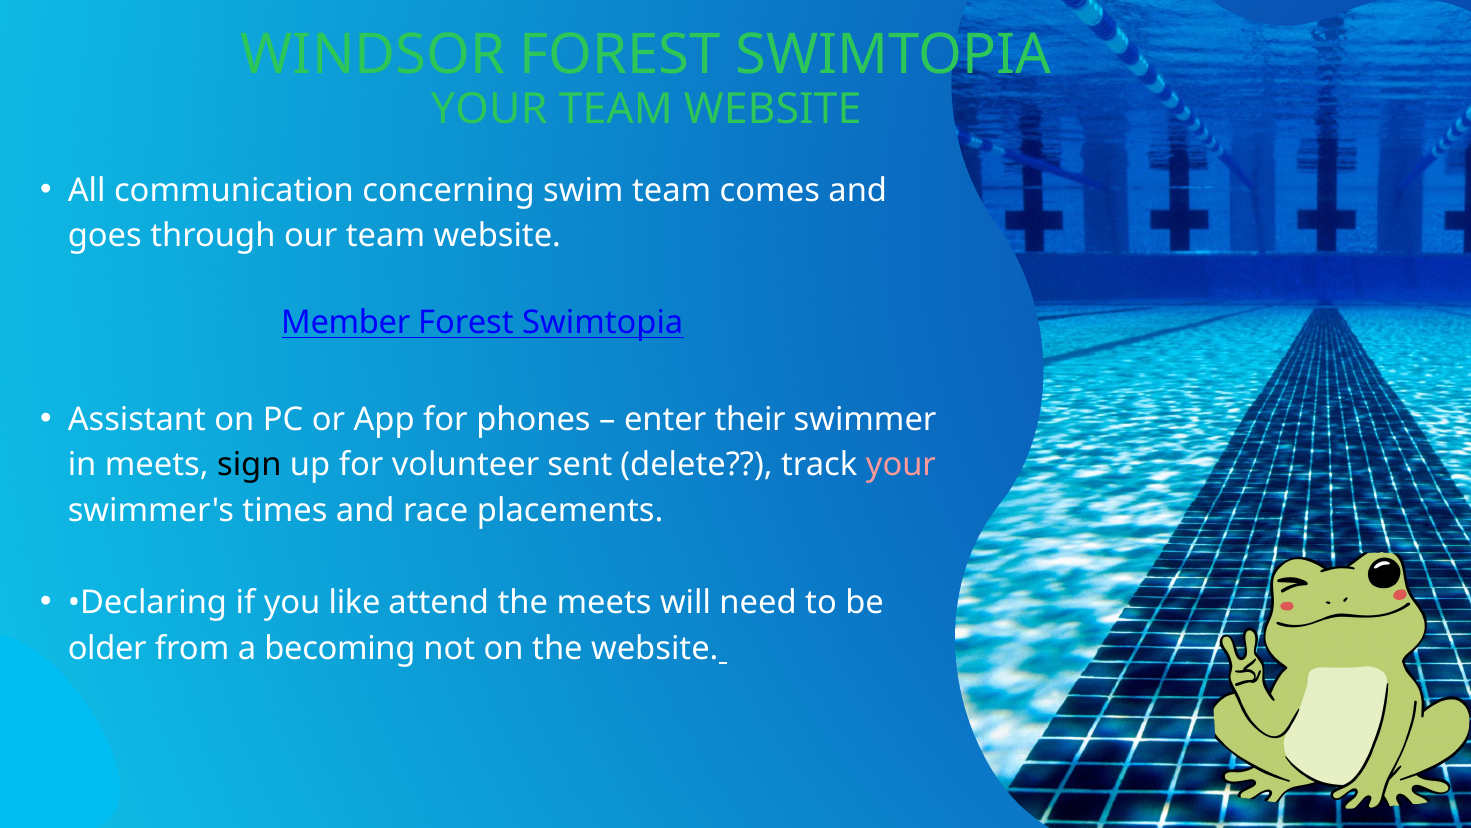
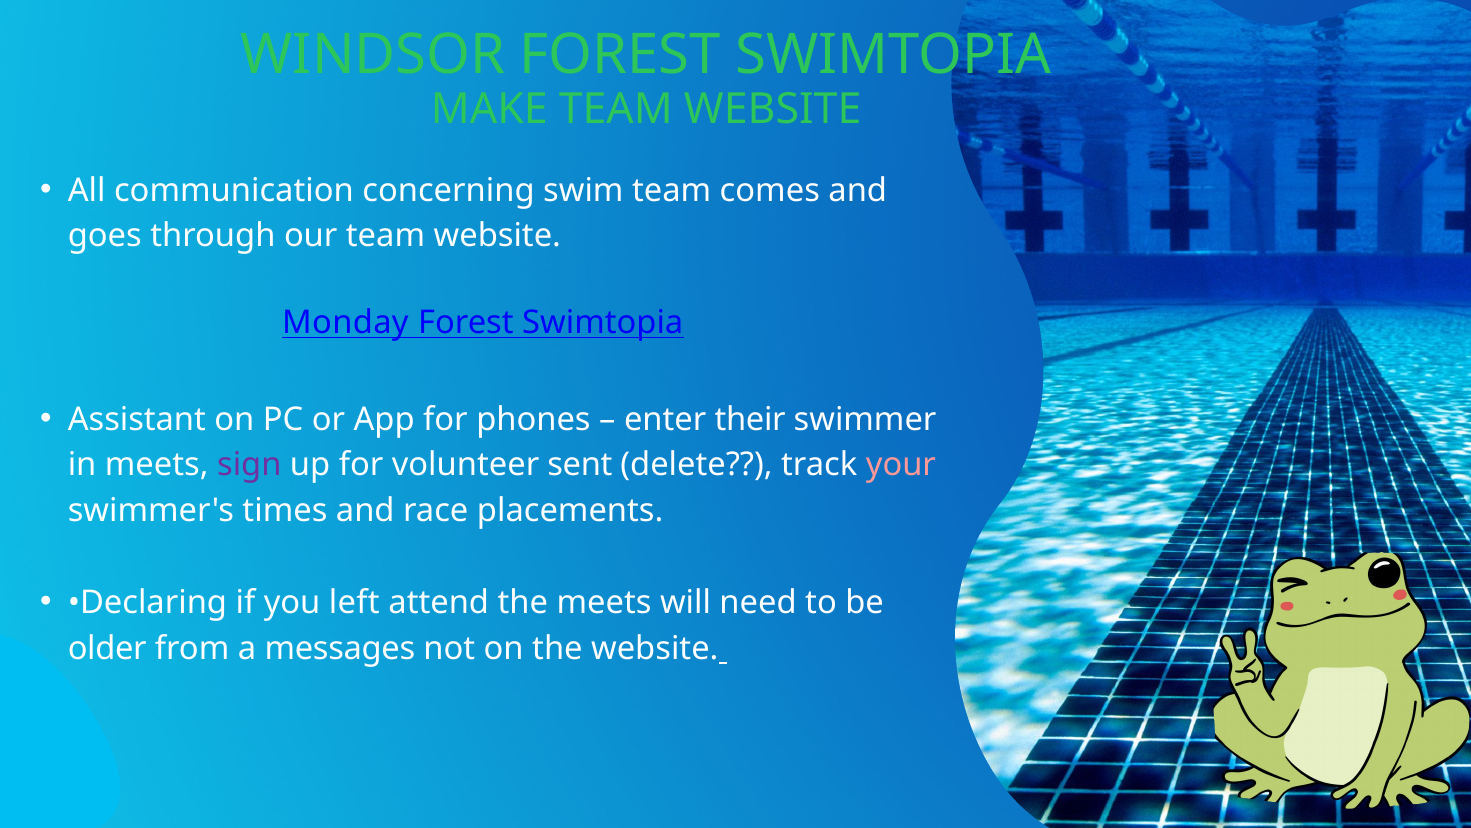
YOUR at (489, 110): YOUR -> MAKE
Member: Member -> Monday
sign colour: black -> purple
like: like -> left
becoming: becoming -> messages
